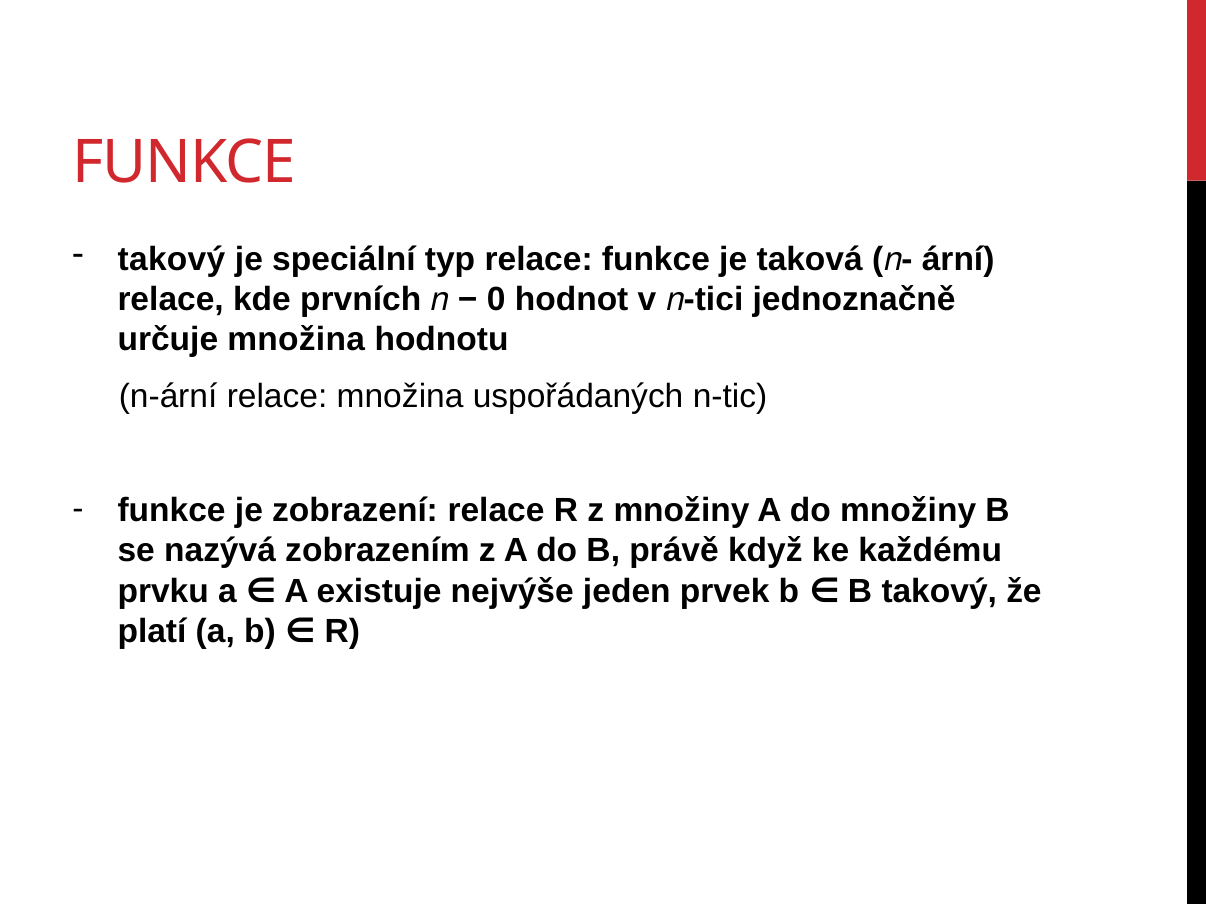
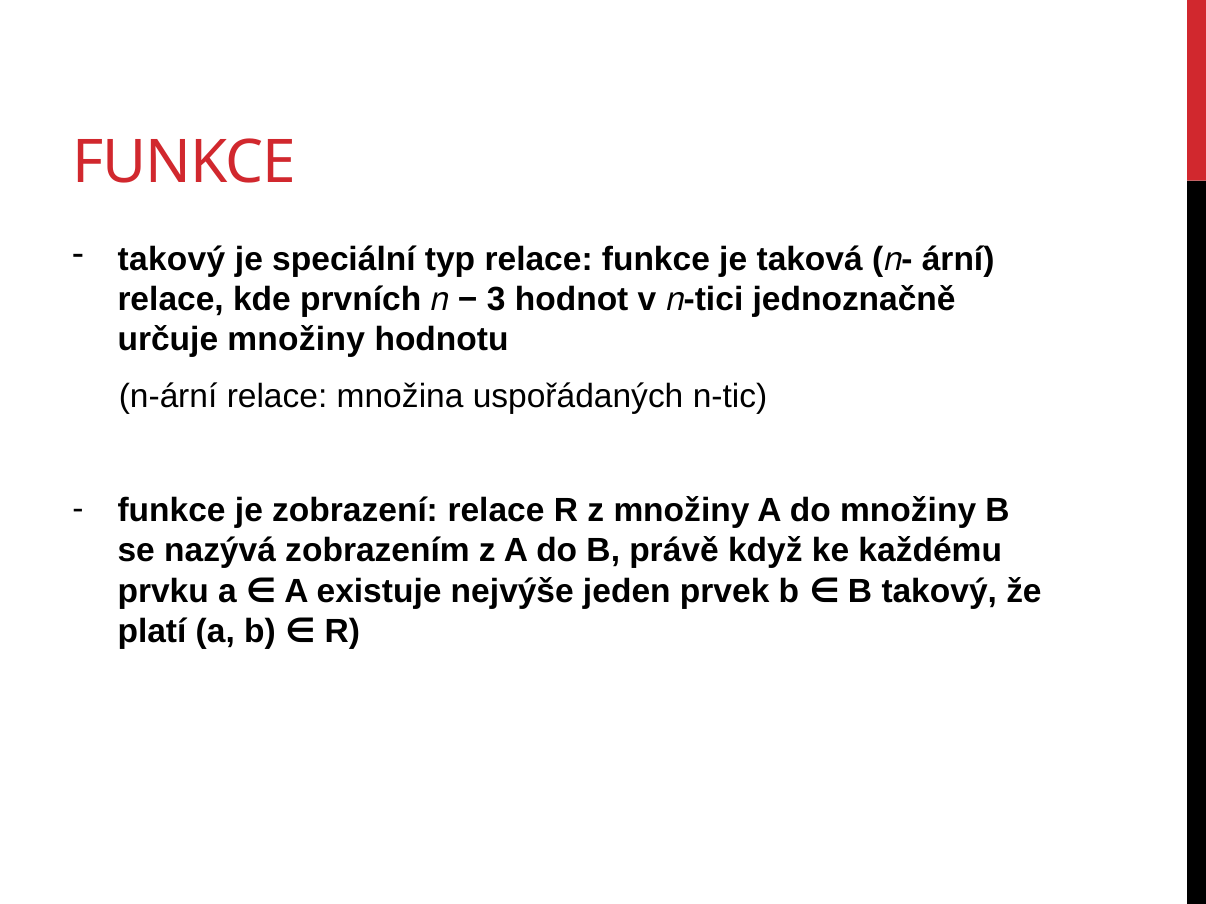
0: 0 -> 3
určuje množina: množina -> množiny
